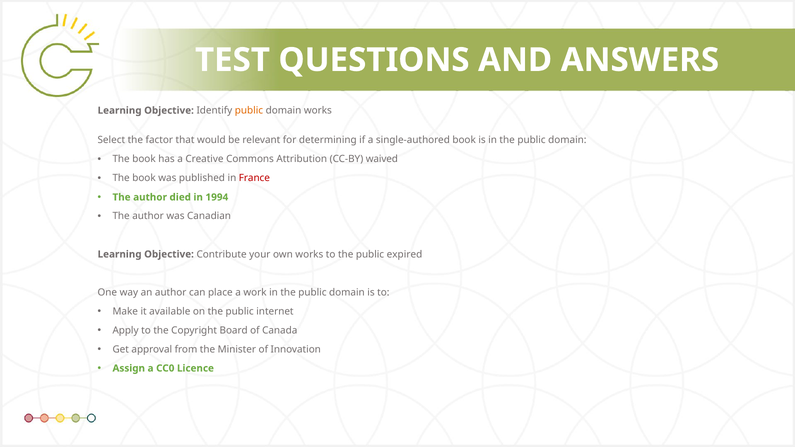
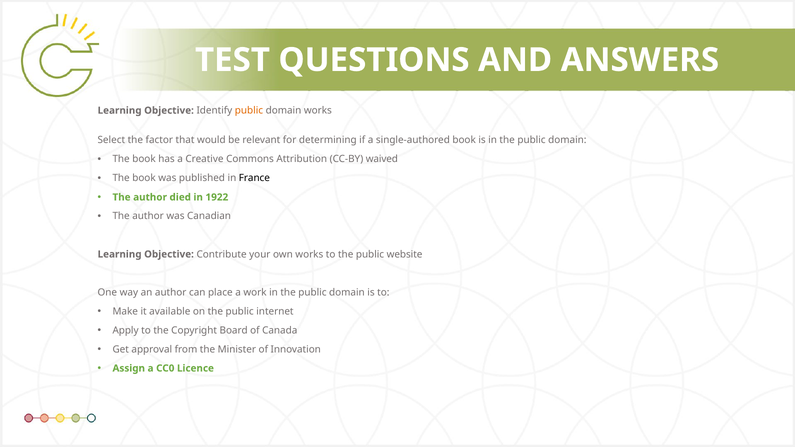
France colour: red -> black
1994: 1994 -> 1922
expired: expired -> website
